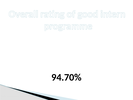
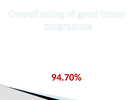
94.70% colour: black -> red
